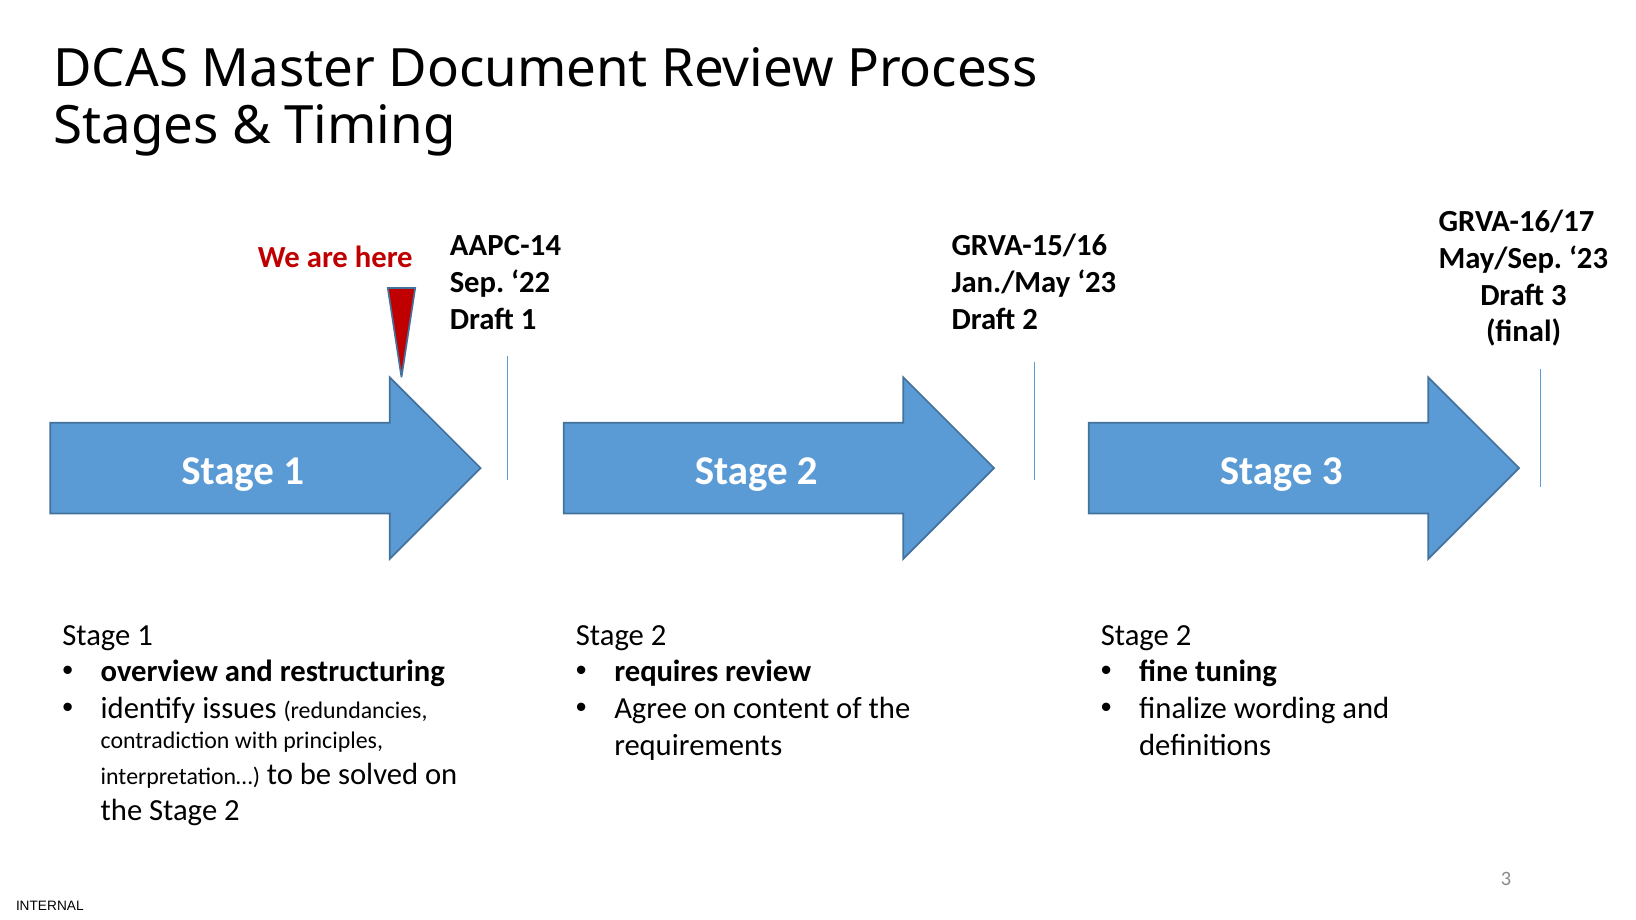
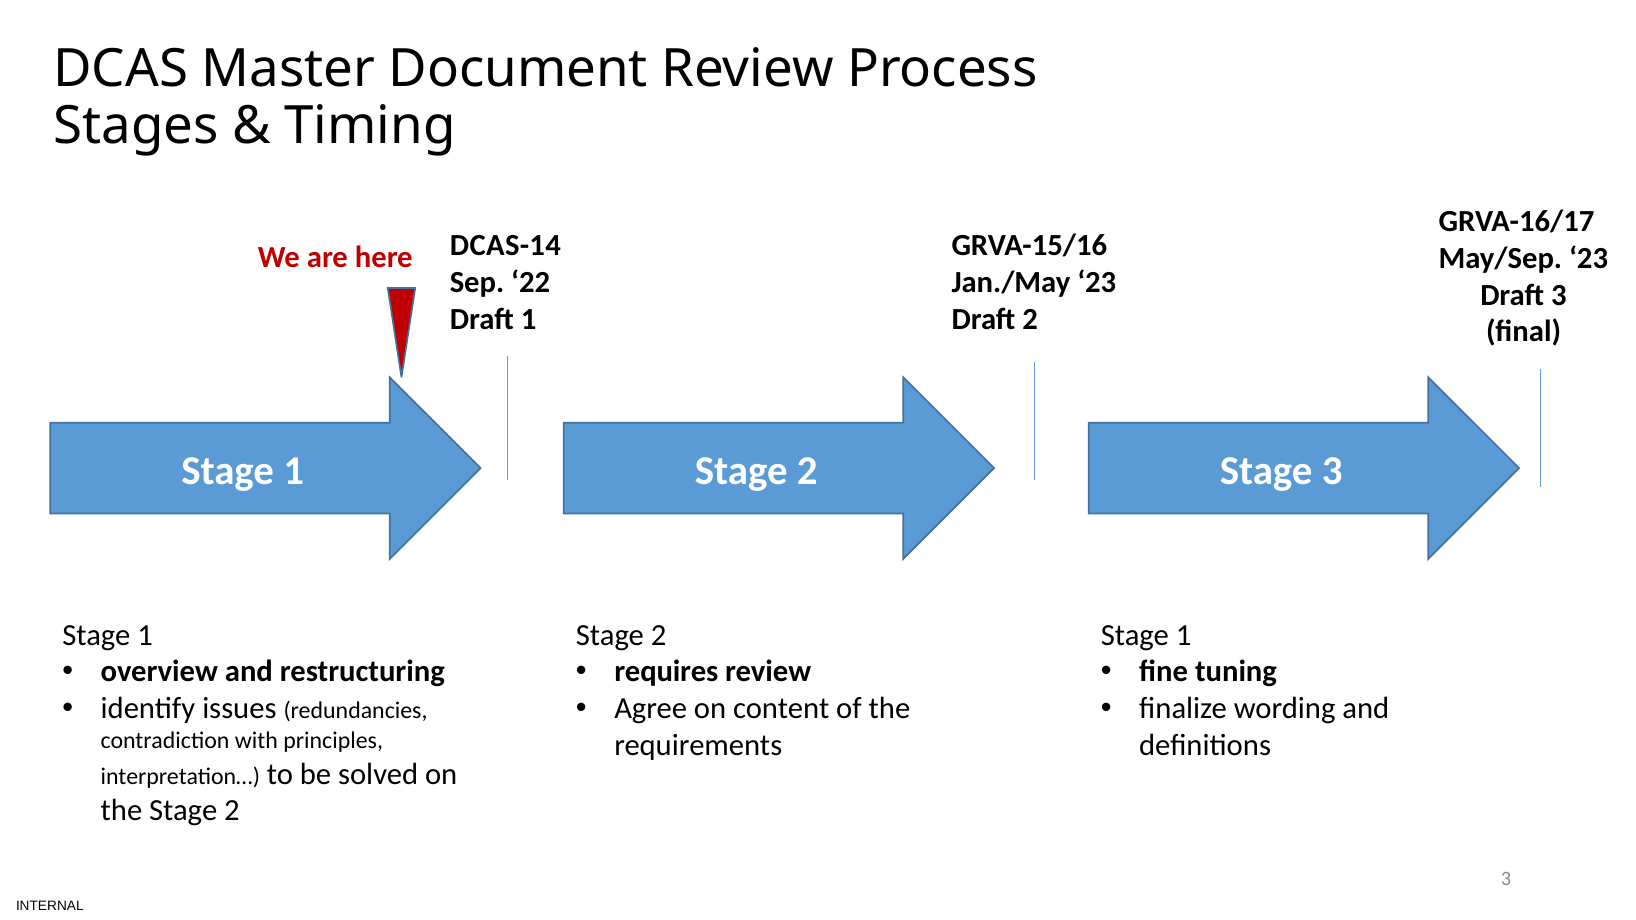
AAPC-14: AAPC-14 -> DCAS-14
2 at (1184, 635): 2 -> 1
